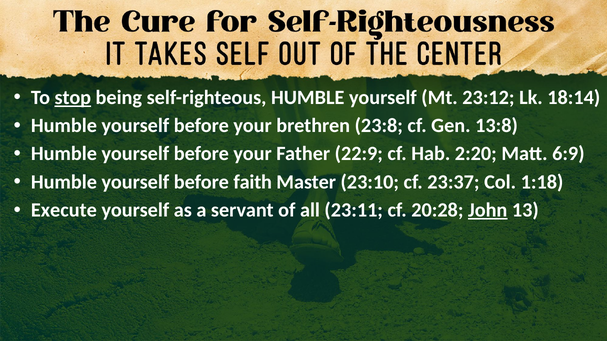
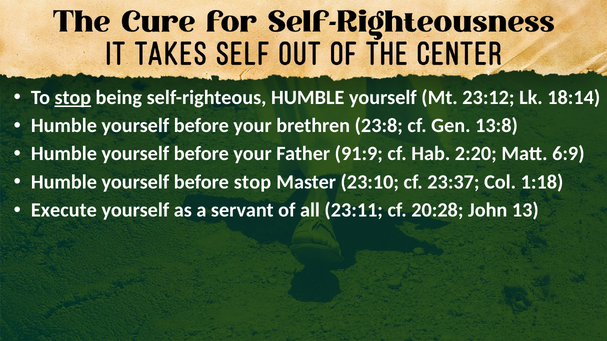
22:9: 22:9 -> 91:9
before faith: faith -> stop
John underline: present -> none
